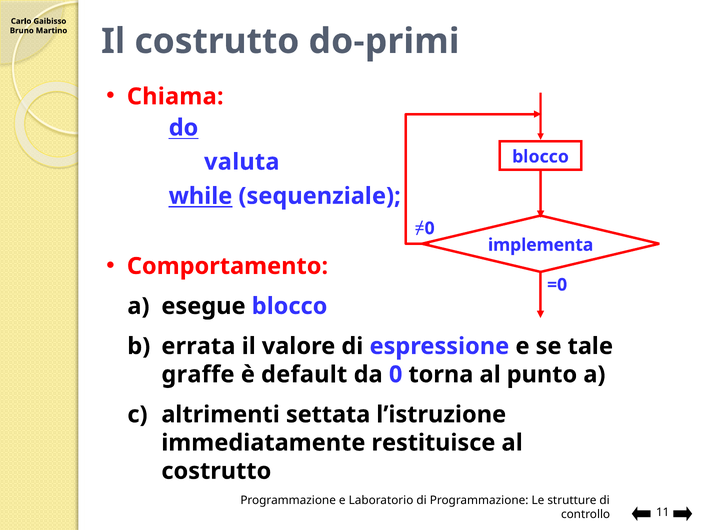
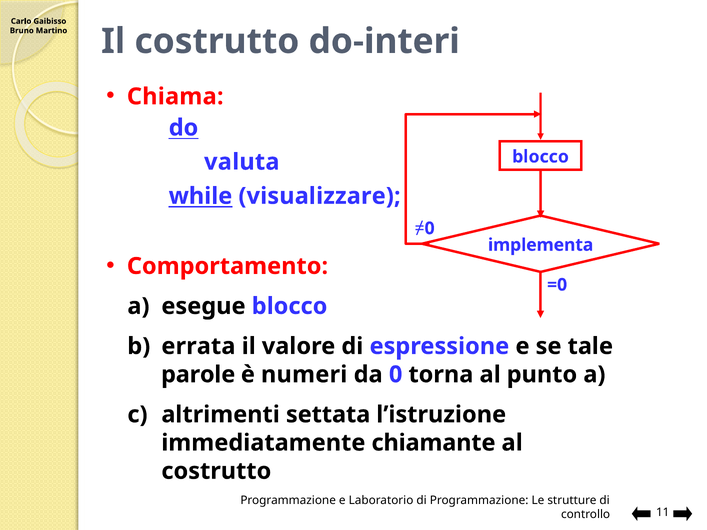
do-primi: do-primi -> do-interi
sequenziale: sequenziale -> visualizzare
graffe: graffe -> parole
default: default -> numeri
restituisce: restituisce -> chiamante
